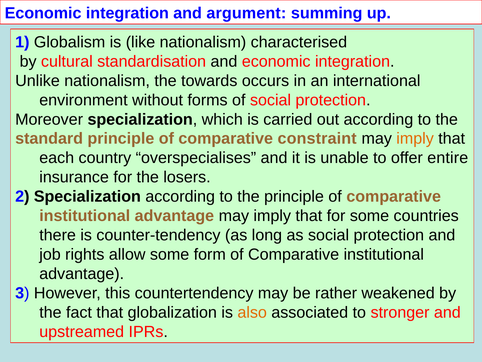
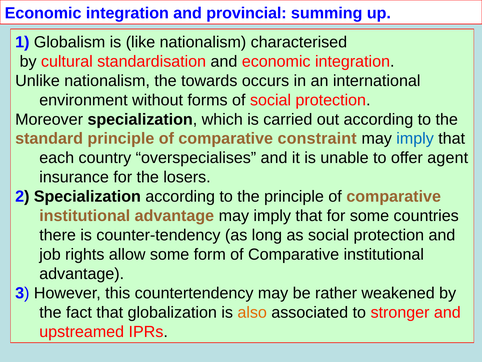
argument: argument -> provincial
imply at (415, 138) colour: orange -> blue
entire: entire -> agent
